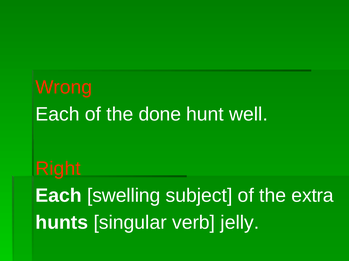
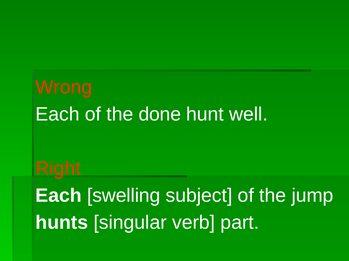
extra: extra -> jump
jelly: jelly -> part
